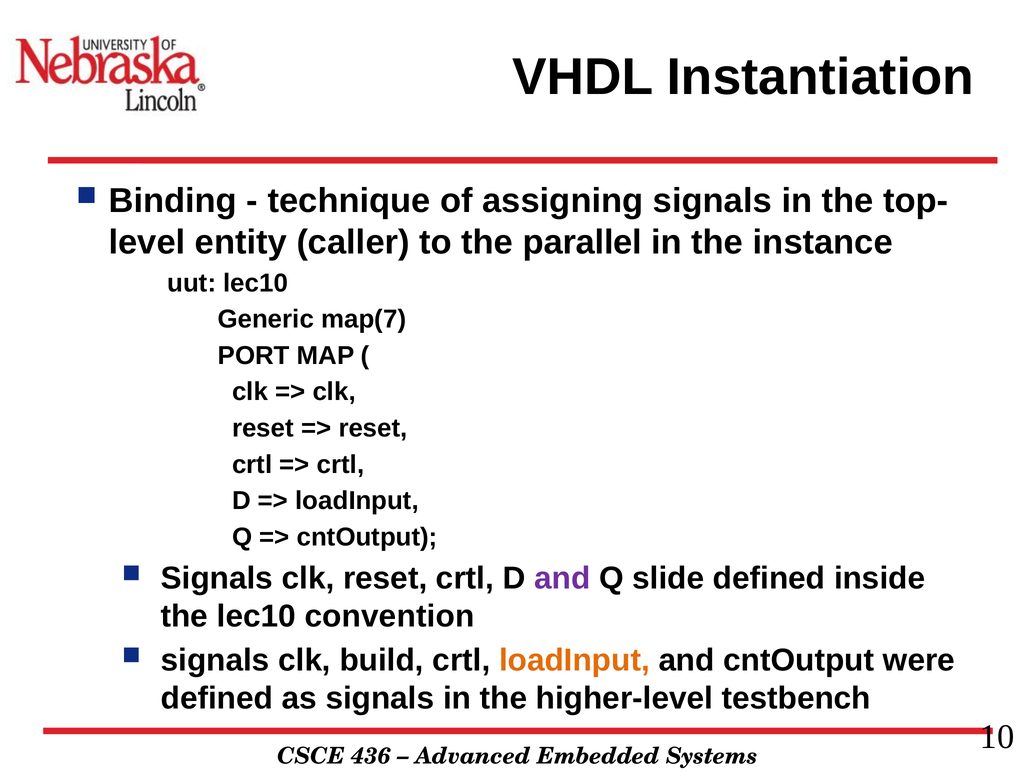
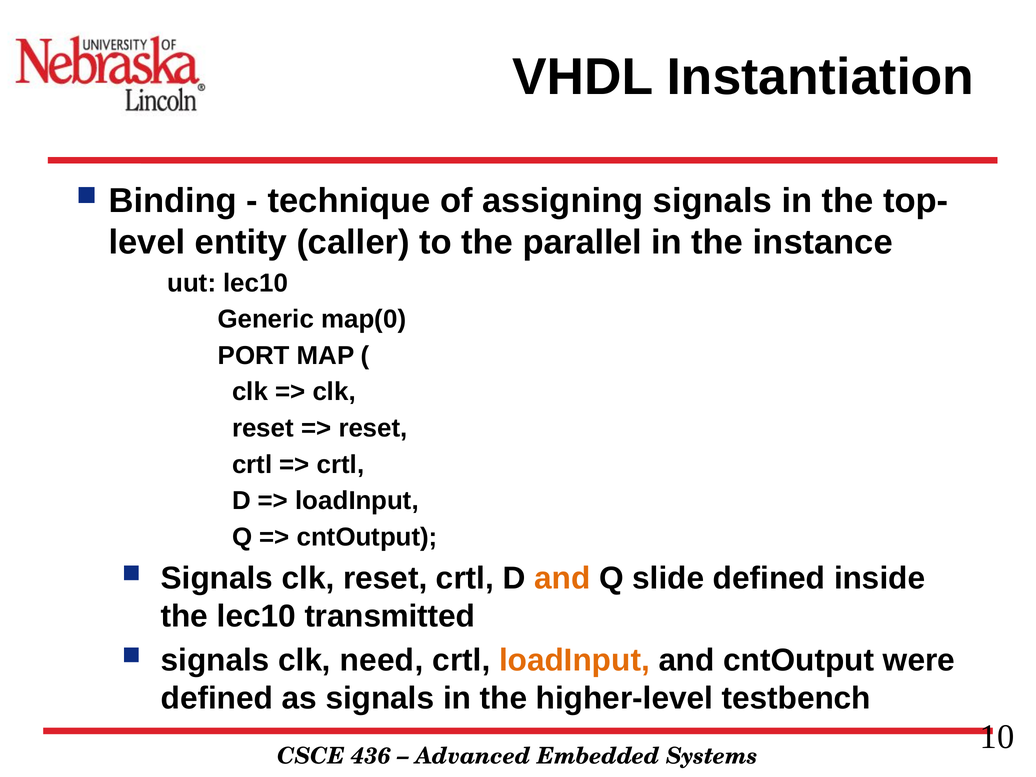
map(7: map(7 -> map(0
and at (562, 578) colour: purple -> orange
convention: convention -> transmitted
build: build -> need
